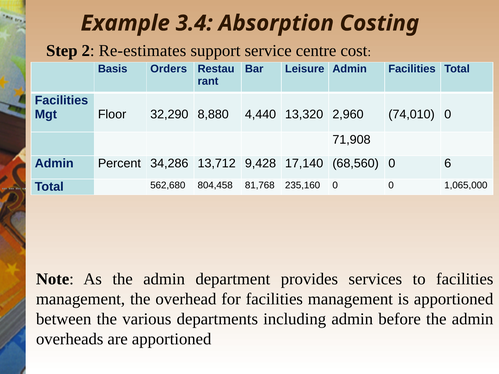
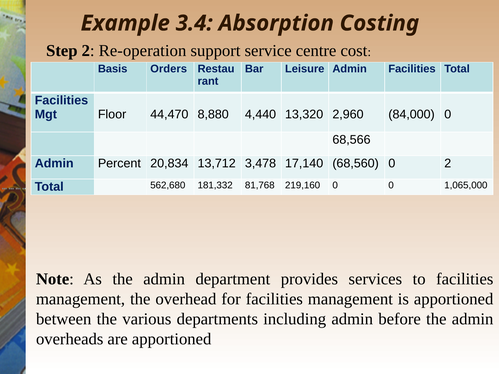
Re-estimates: Re-estimates -> Re-operation
32,290: 32,290 -> 44,470
74,010: 74,010 -> 84,000
71,908: 71,908 -> 68,566
34,286: 34,286 -> 20,834
9,428: 9,428 -> 3,478
0 6: 6 -> 2
804,458: 804,458 -> 181,332
235,160: 235,160 -> 219,160
